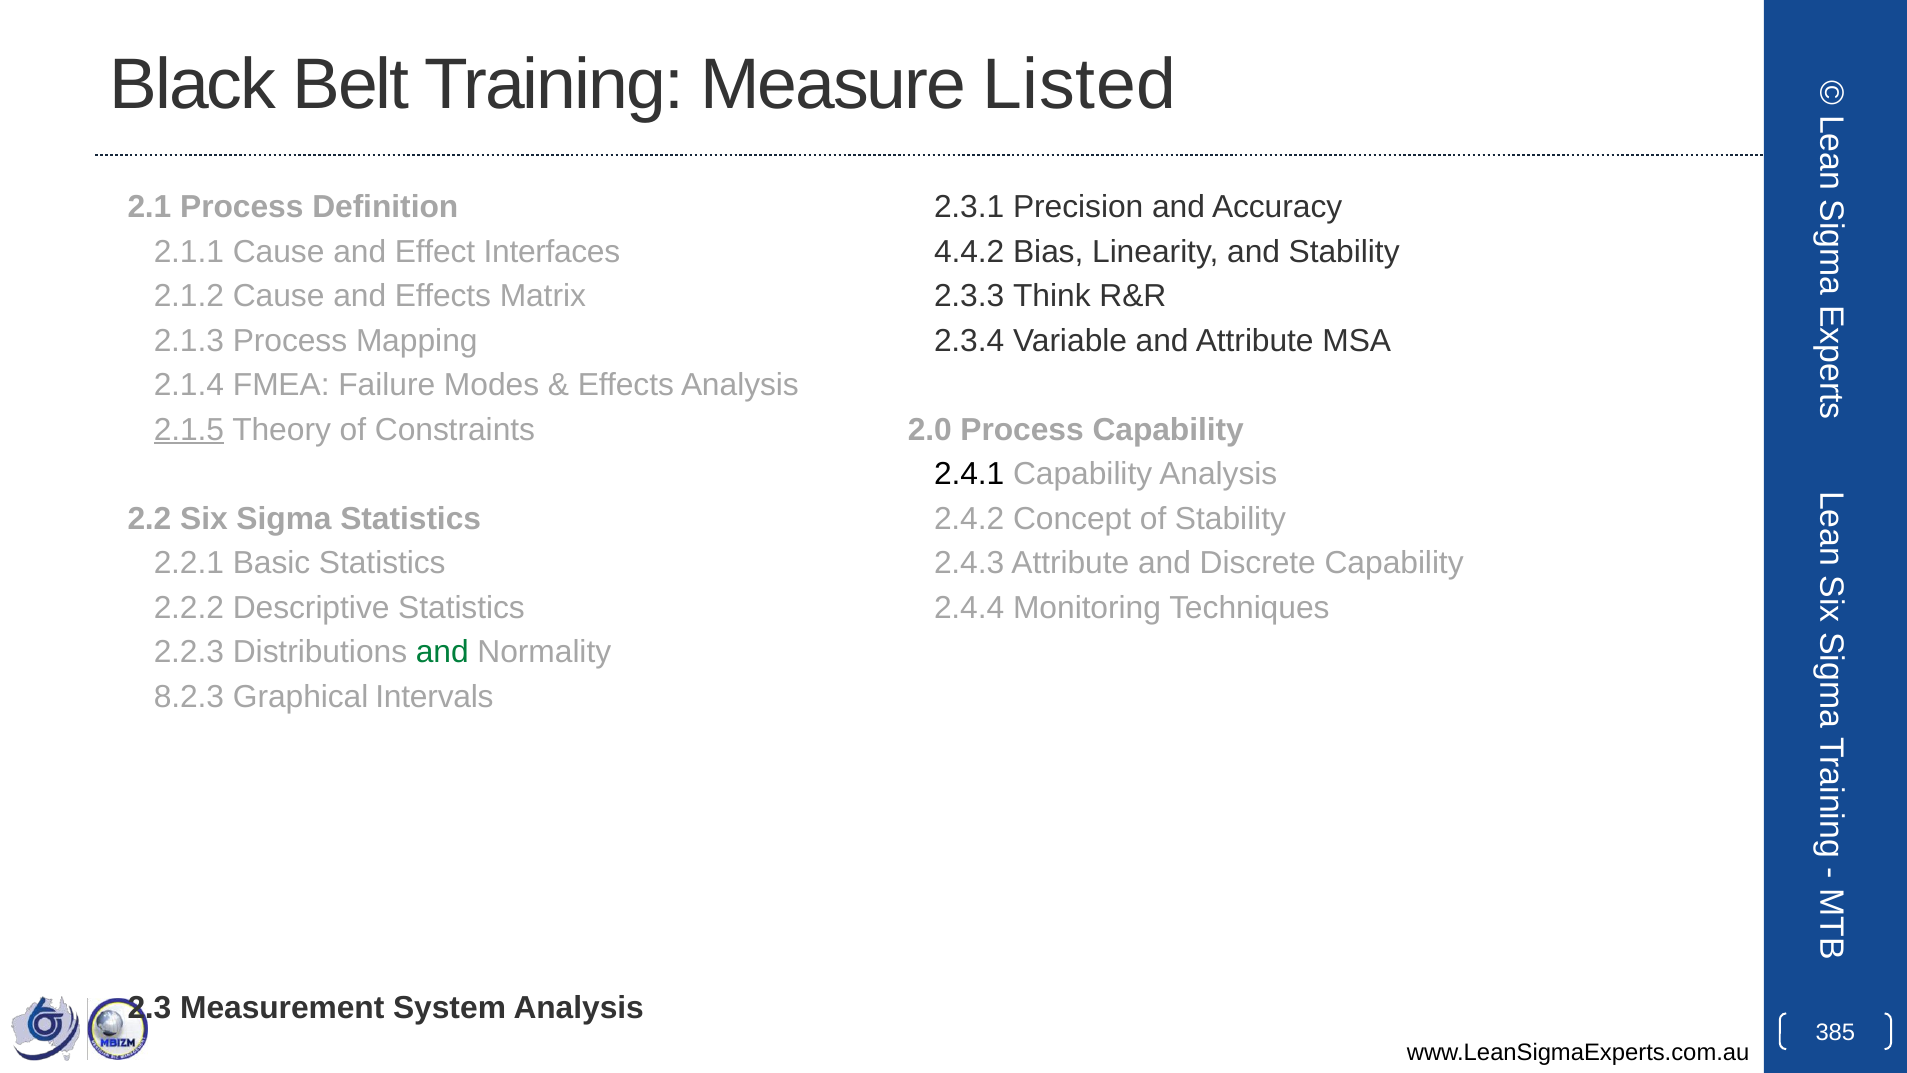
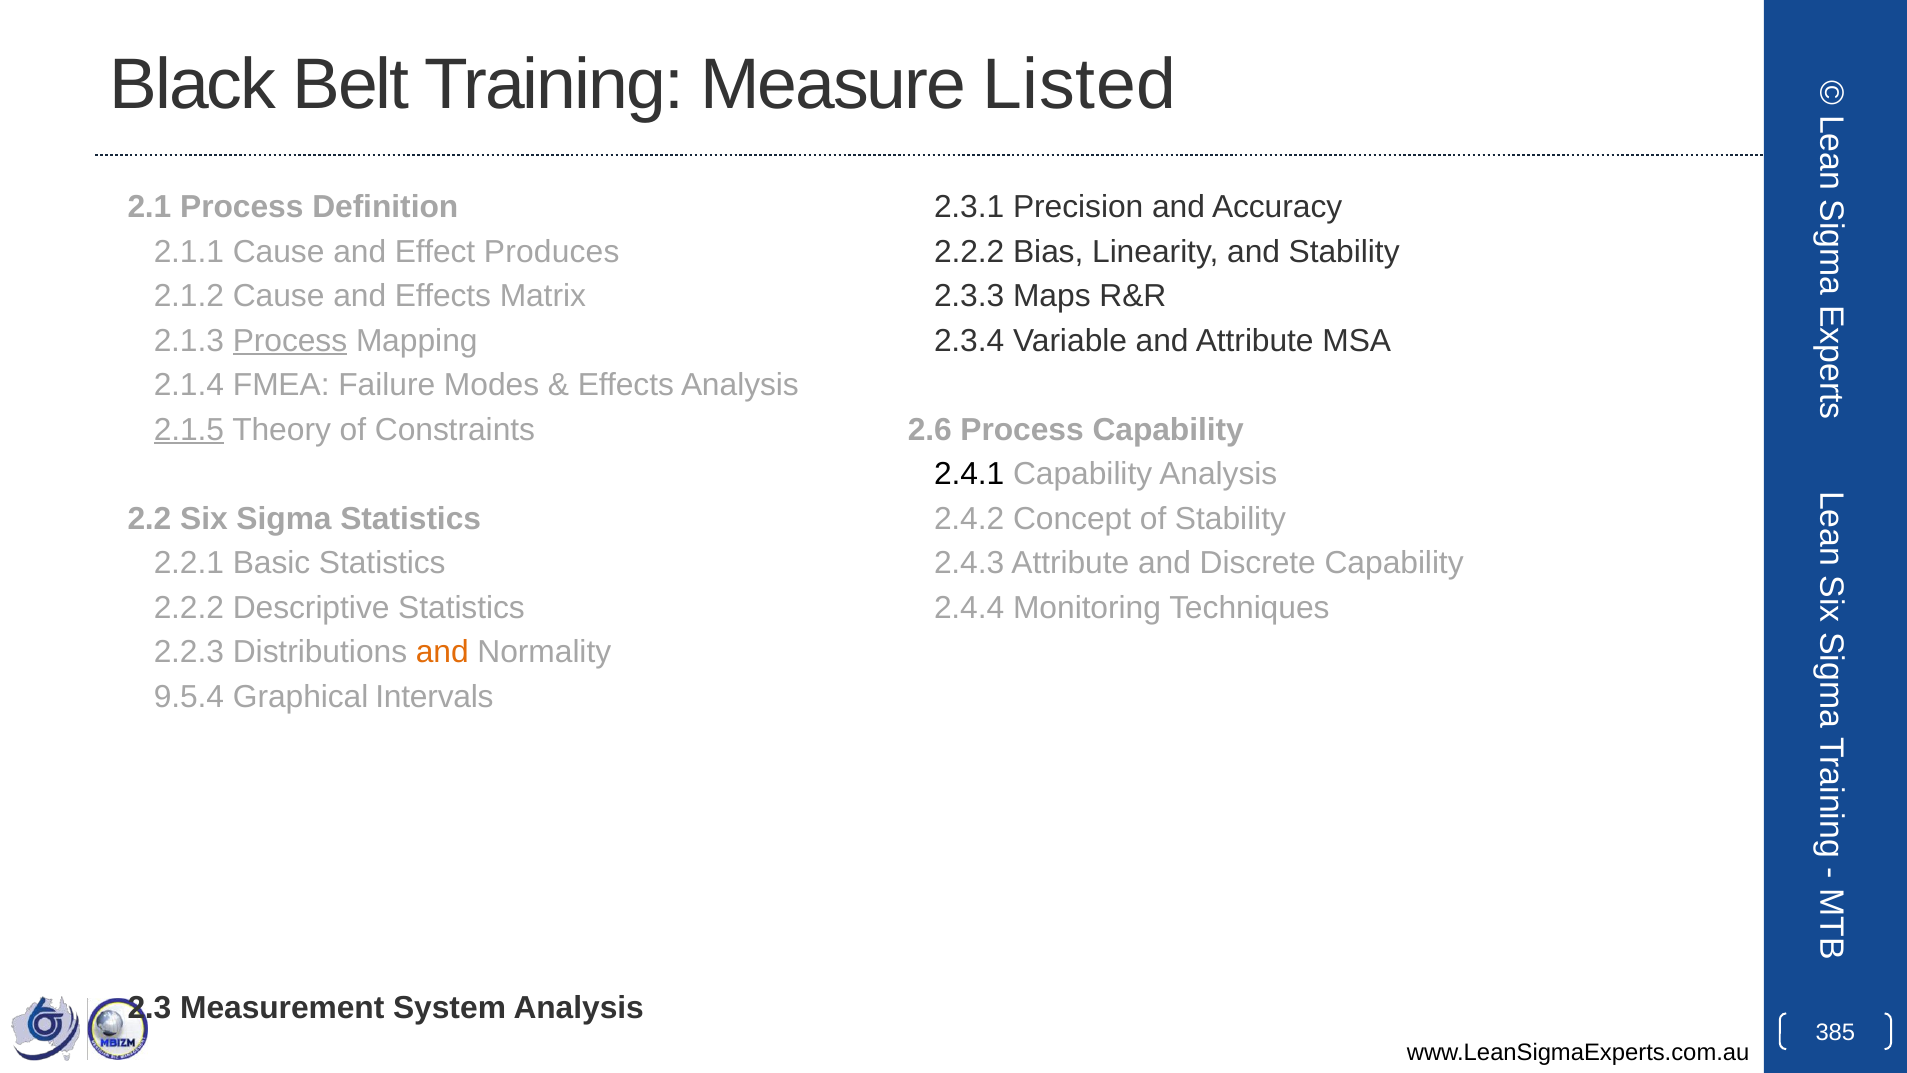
Interfaces: Interfaces -> Produces
4.4.2 at (969, 252): 4.4.2 -> 2.2.2
Think: Think -> Maps
Process at (290, 341) underline: none -> present
2.0: 2.0 -> 2.6
and at (442, 652) colour: green -> orange
8.2.3: 8.2.3 -> 9.5.4
